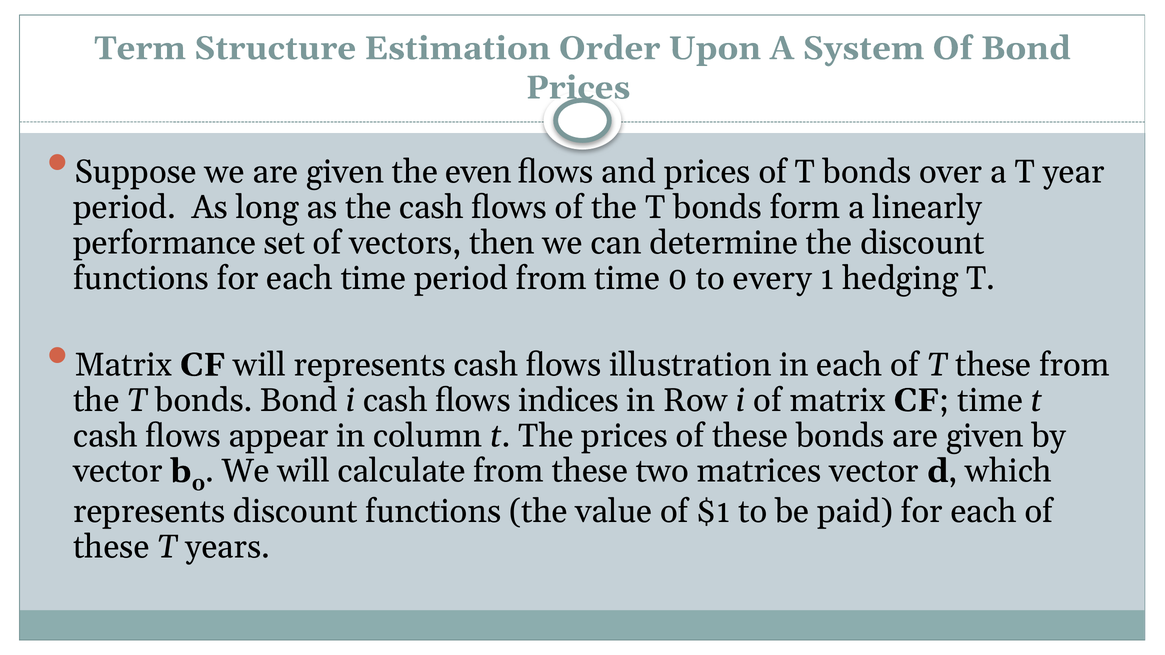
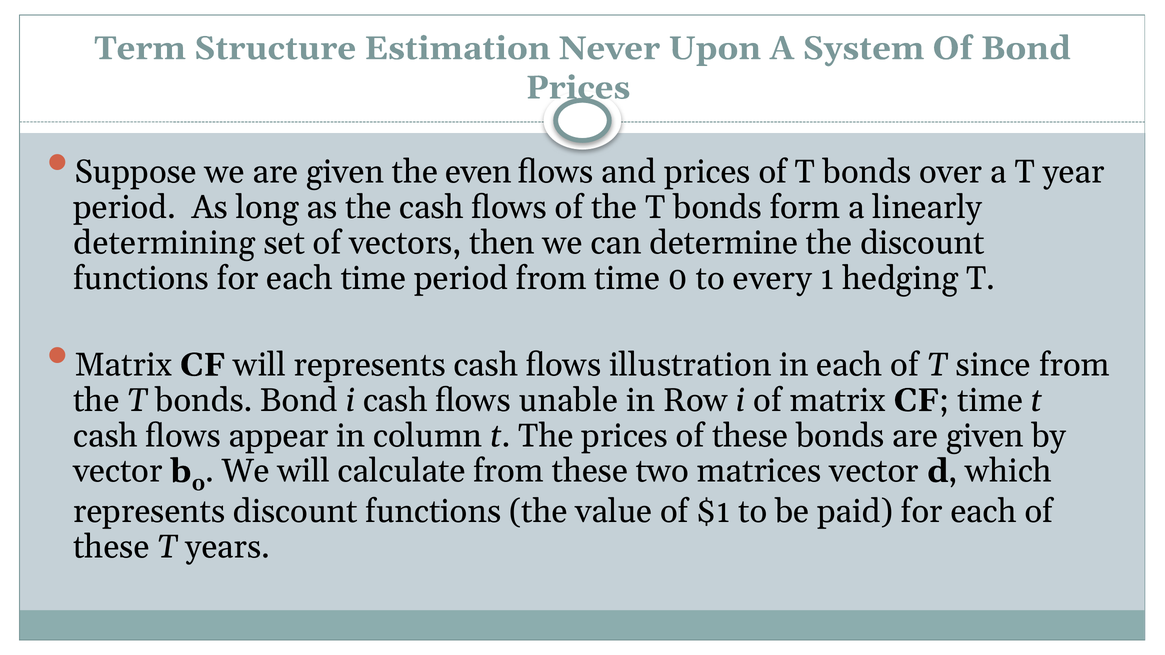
Order: Order -> Never
performance: performance -> determining
T these: these -> since
indices: indices -> unable
